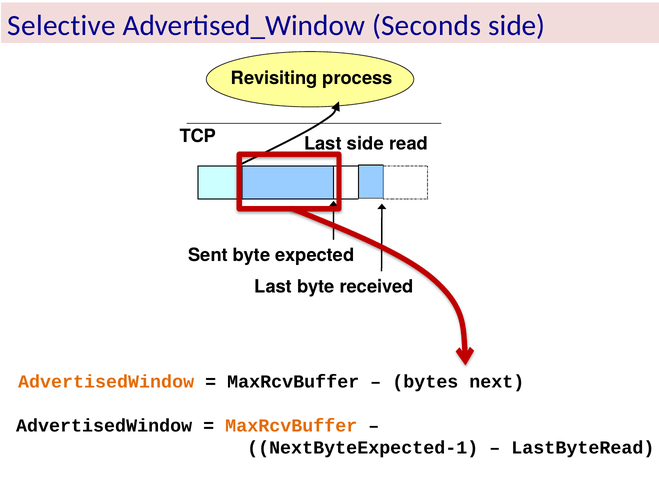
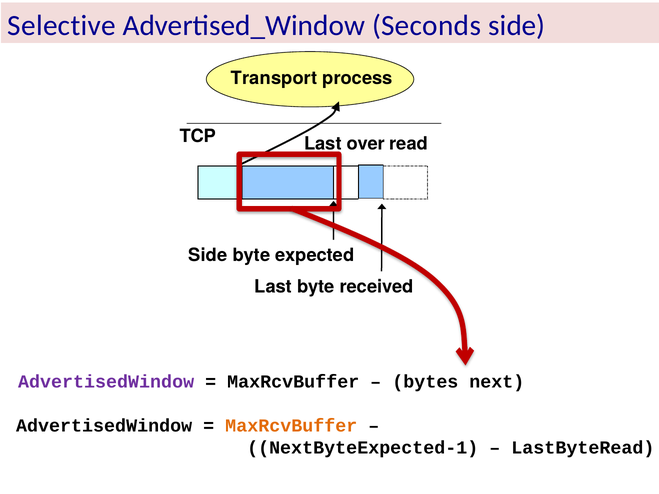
Revisiting: Revisiting -> Transport
side at (365, 144): side -> over
Sent at (208, 255): Sent -> Side
AdvertisedWindow at (106, 382) colour: orange -> purple
